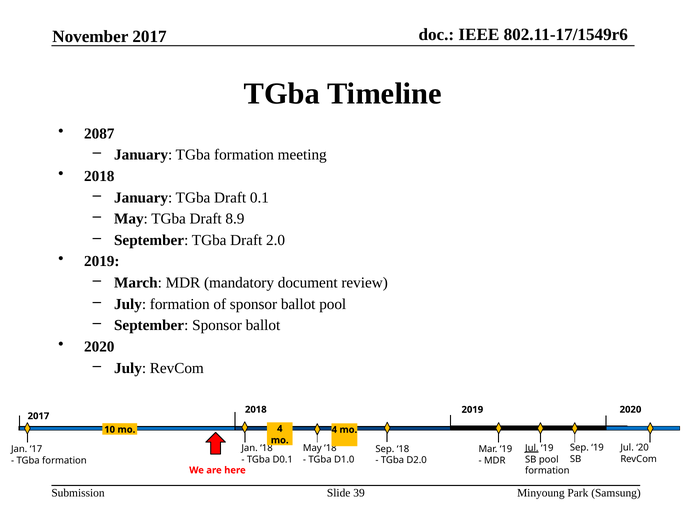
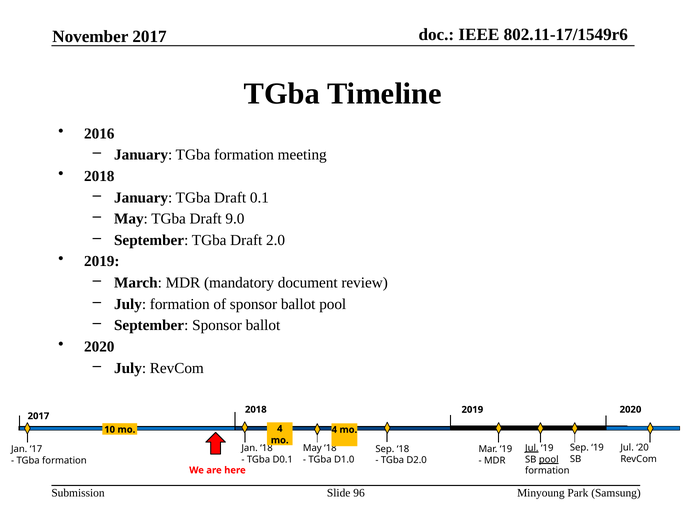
2087: 2087 -> 2016
8.9: 8.9 -> 9.0
pool at (549, 460) underline: none -> present
39: 39 -> 96
